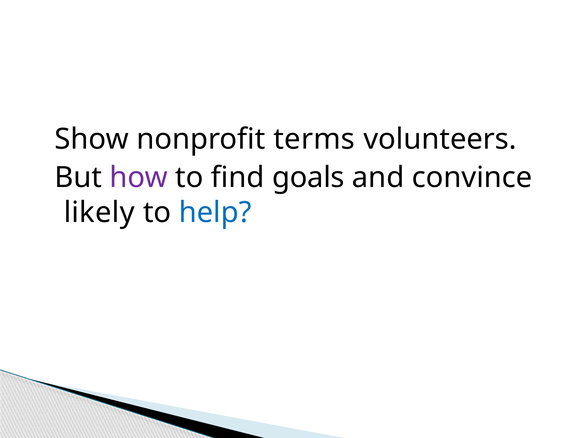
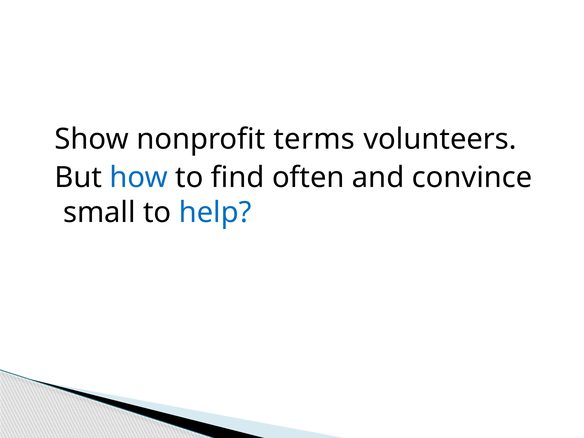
how colour: purple -> blue
goals: goals -> often
likely: likely -> small
